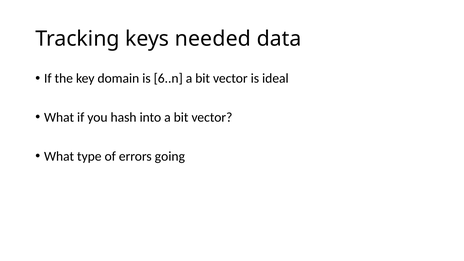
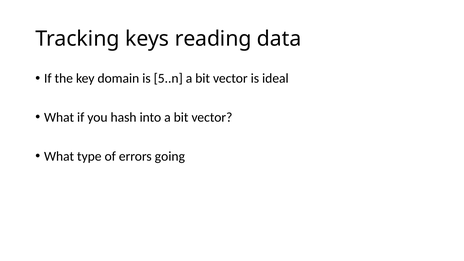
needed: needed -> reading
6..n: 6..n -> 5..n
